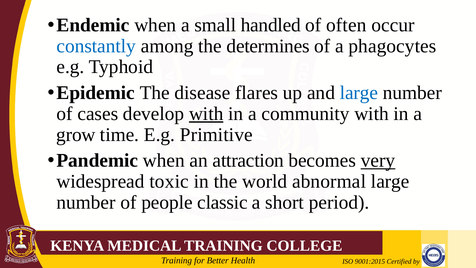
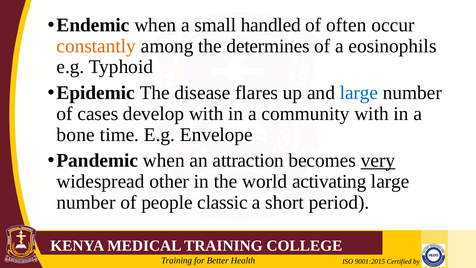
constantly colour: blue -> orange
phagocytes: phagocytes -> eosinophils
with at (206, 114) underline: present -> none
grow: grow -> bone
Primitive: Primitive -> Envelope
toxic: toxic -> other
abnormal: abnormal -> activating
